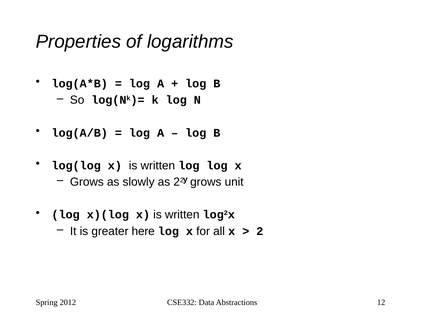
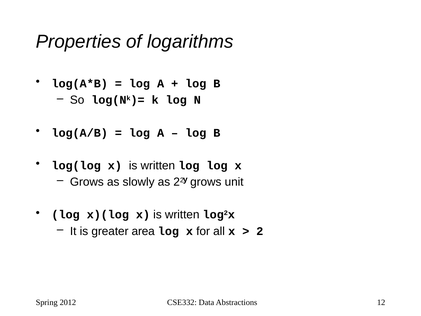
here: here -> area
